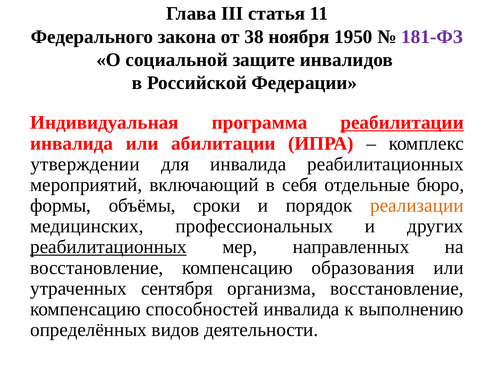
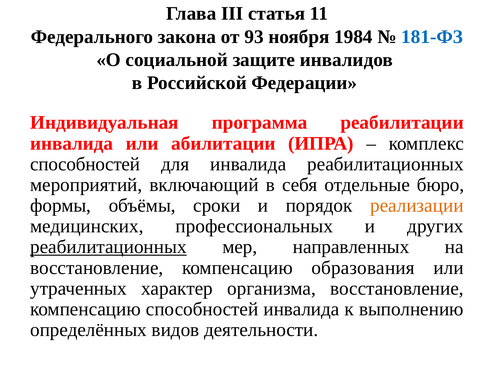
38: 38 -> 93
1950: 1950 -> 1984
181-ФЗ colour: purple -> blue
реабилитации underline: present -> none
утверждении at (85, 164): утверждении -> способностей
сентября: сентября -> характер
